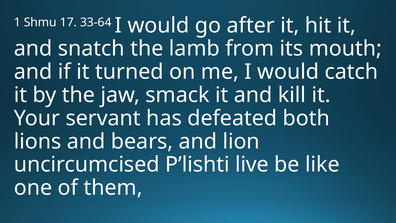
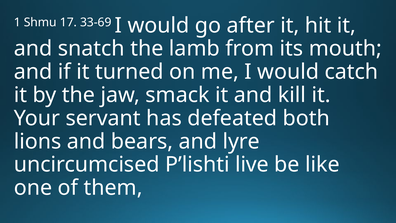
33-64: 33-64 -> 33-69
lion: lion -> lyre
